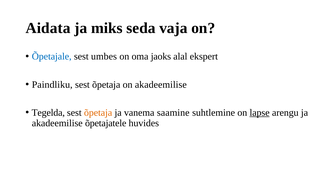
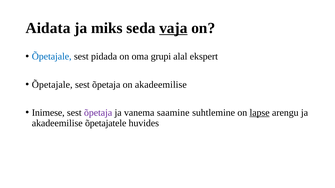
vaja underline: none -> present
umbes: umbes -> pidada
jaoks: jaoks -> grupi
Paindliku at (52, 85): Paindliku -> Õpetajale
Tegelda: Tegelda -> Inimese
õpetaja at (98, 113) colour: orange -> purple
